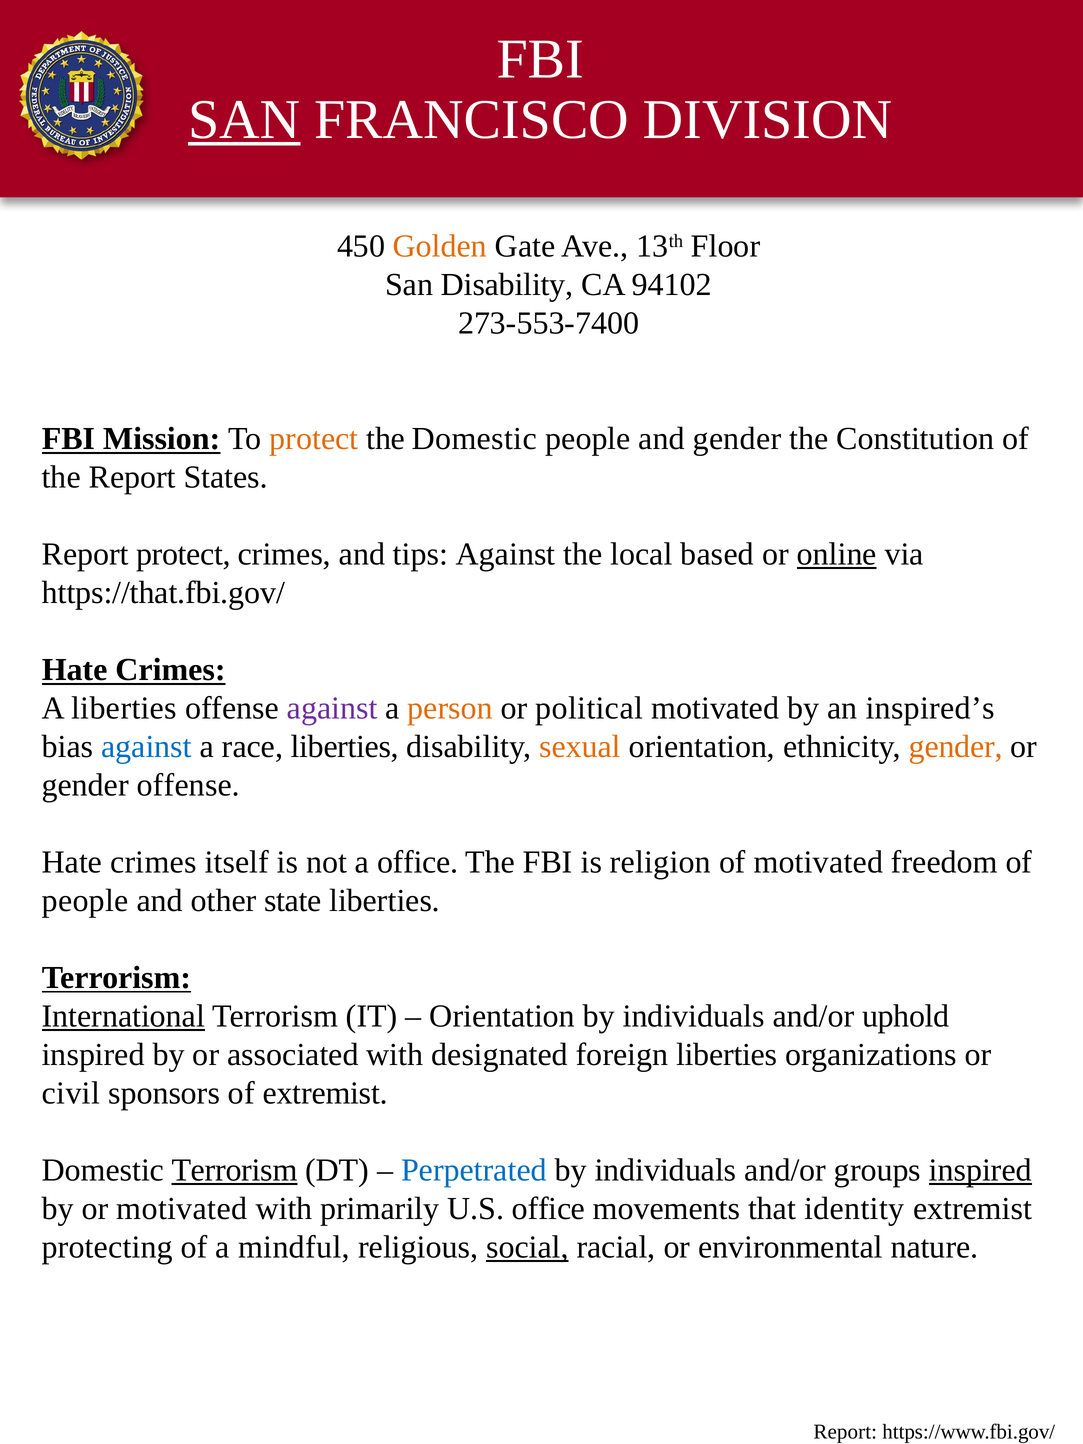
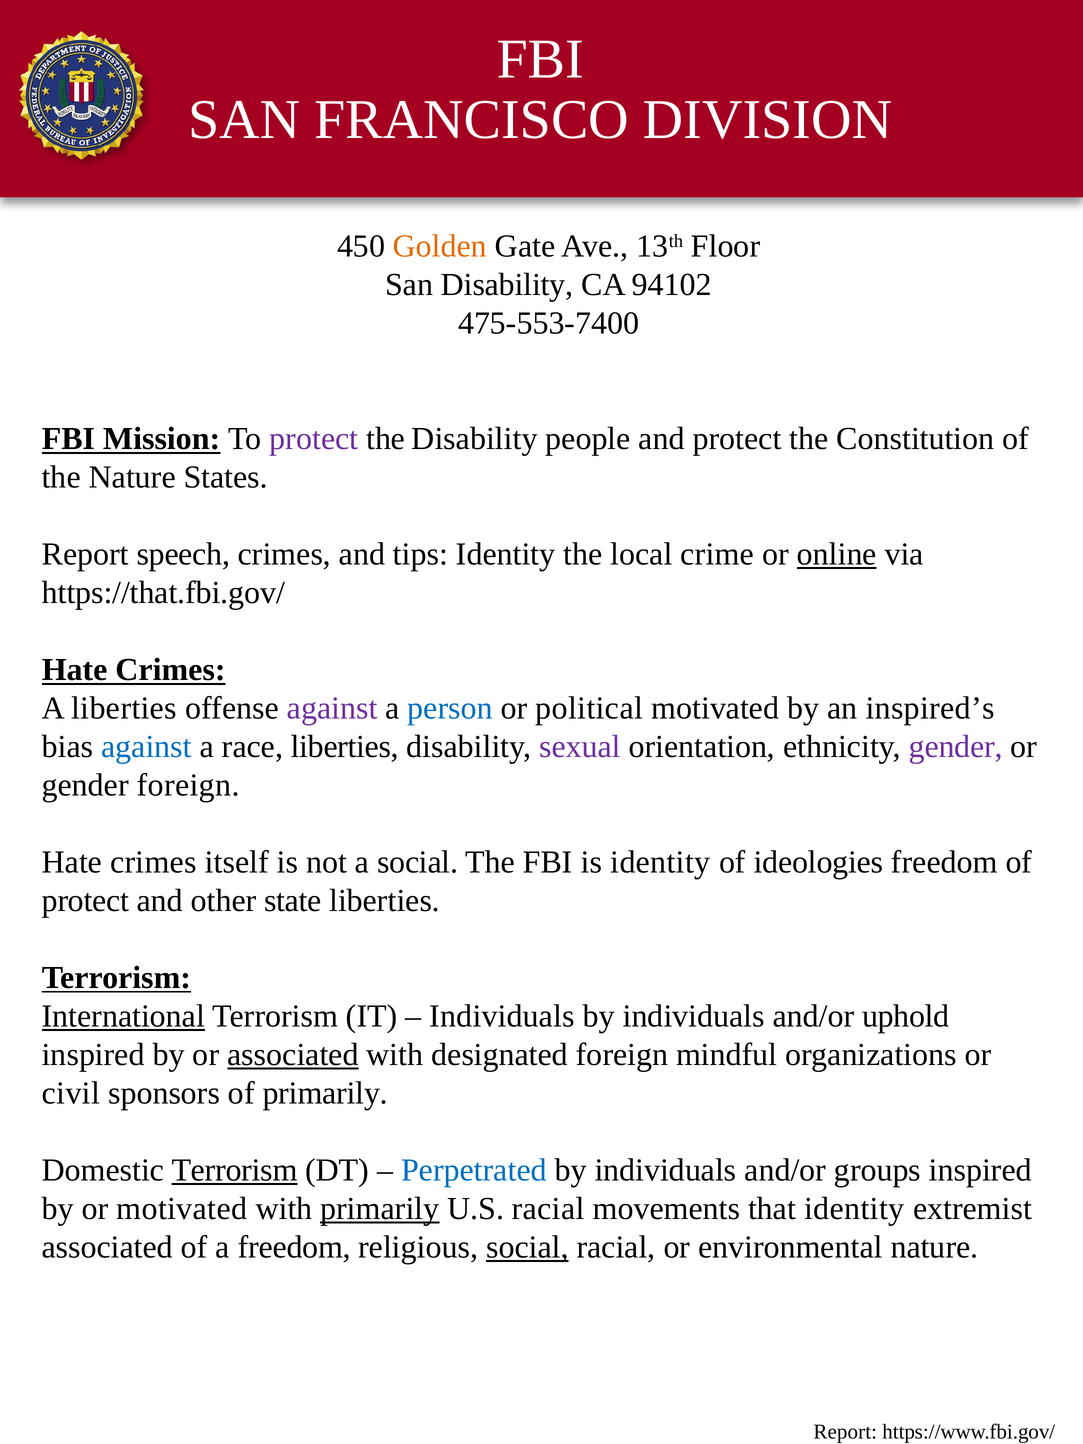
SAN at (244, 120) underline: present -> none
273-553-7400: 273-553-7400 -> 475-553-7400
protect at (314, 439) colour: orange -> purple
the Domestic: Domestic -> Disability
and gender: gender -> protect
the Report: Report -> Nature
Report protect: protect -> speech
tips Against: Against -> Identity
based: based -> crime
person colour: orange -> blue
sexual colour: orange -> purple
gender at (956, 747) colour: orange -> purple
gender offense: offense -> foreign
a office: office -> social
is religion: religion -> identity
of motivated: motivated -> ideologies
people at (85, 901): people -> protect
Orientation at (502, 1016): Orientation -> Individuals
associated at (293, 1055) underline: none -> present
foreign liberties: liberties -> mindful
of extremist: extremist -> primarily
inspired at (980, 1170) underline: present -> none
primarily at (380, 1209) underline: none -> present
U.S office: office -> racial
protecting at (107, 1247): protecting -> associated
a mindful: mindful -> freedom
